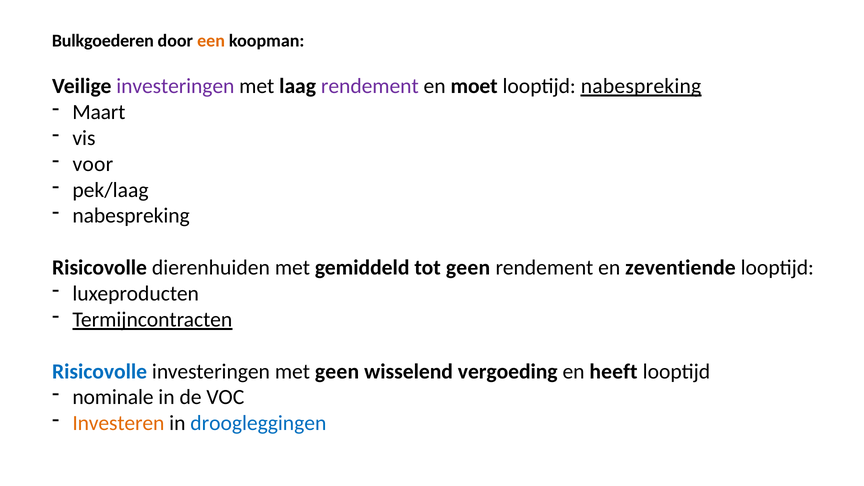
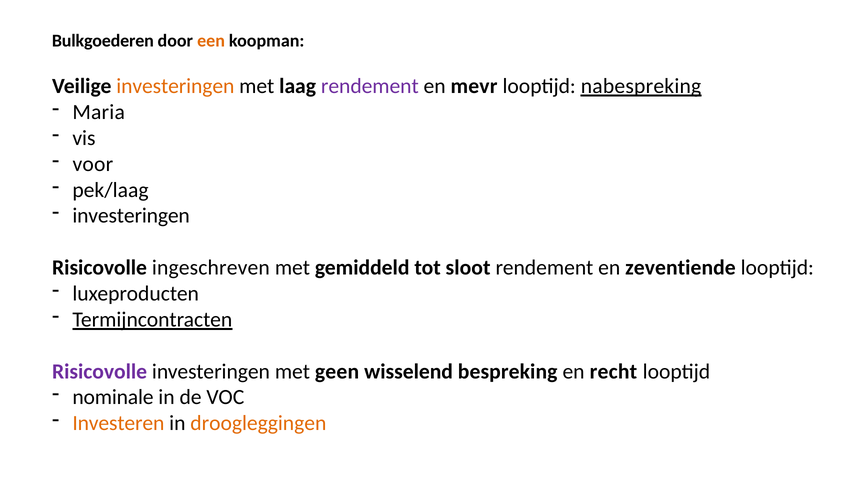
investeringen at (175, 86) colour: purple -> orange
moet: moet -> mevr
Maart: Maart -> Maria
nabespreking at (131, 216): nabespreking -> investeringen
dierenhuiden: dierenhuiden -> ingeschreven
tot geen: geen -> sloot
Risicovolle at (100, 371) colour: blue -> purple
vergoeding: vergoeding -> bespreking
heeft: heeft -> recht
droogleggingen colour: blue -> orange
